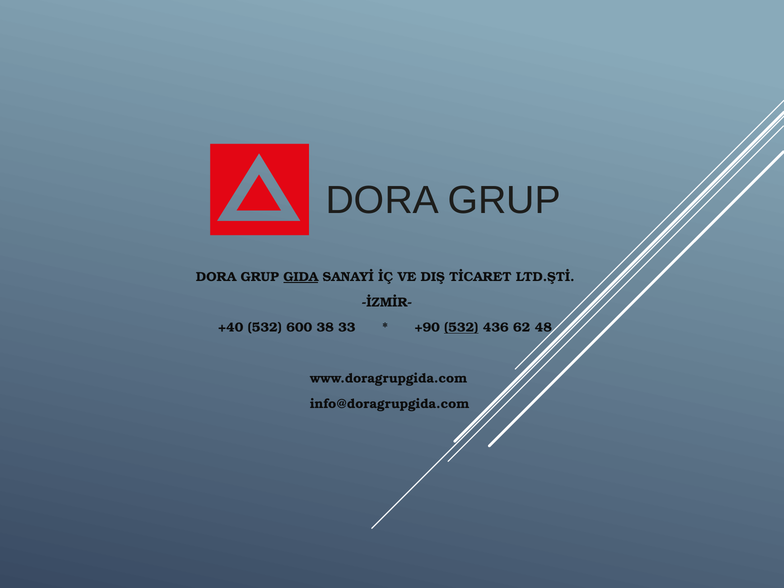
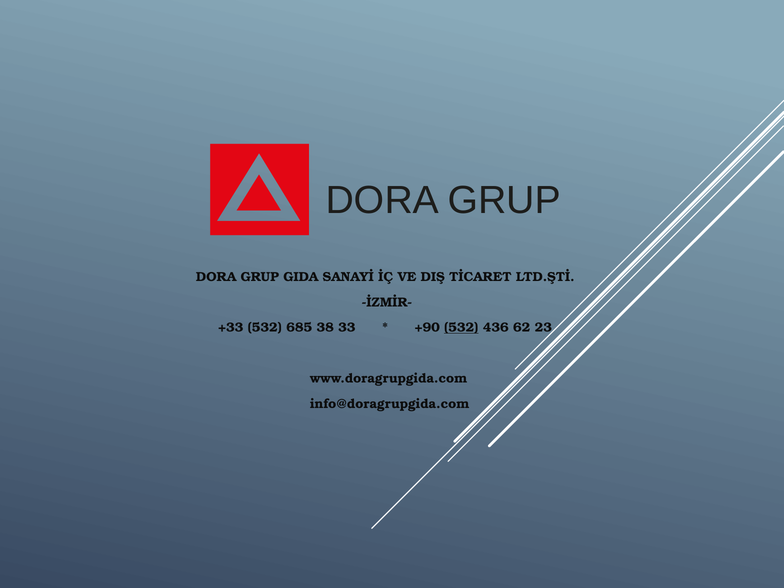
GIDA underline: present -> none
+40: +40 -> +33
600: 600 -> 685
48: 48 -> 23
